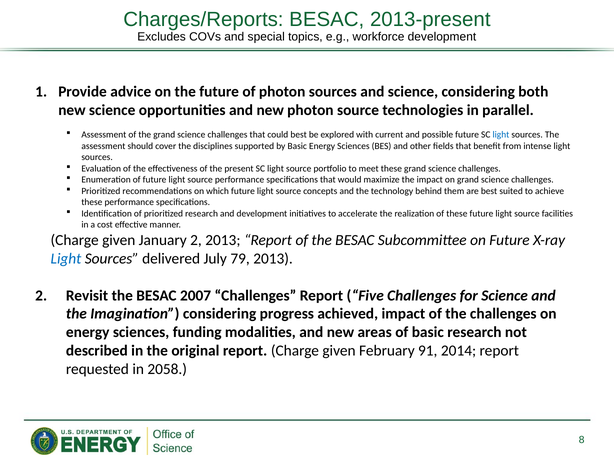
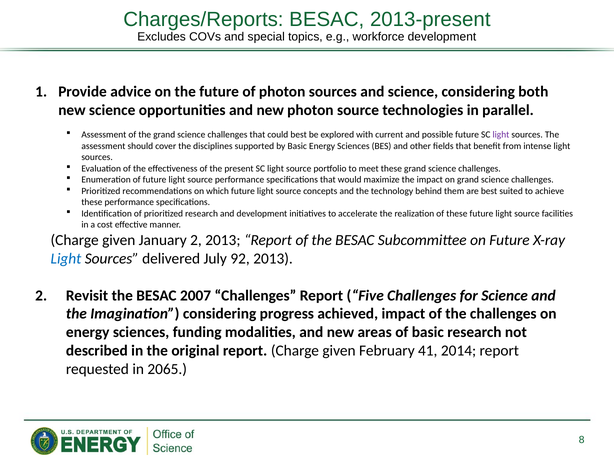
light at (501, 135) colour: blue -> purple
79: 79 -> 92
91: 91 -> 41
2058: 2058 -> 2065
